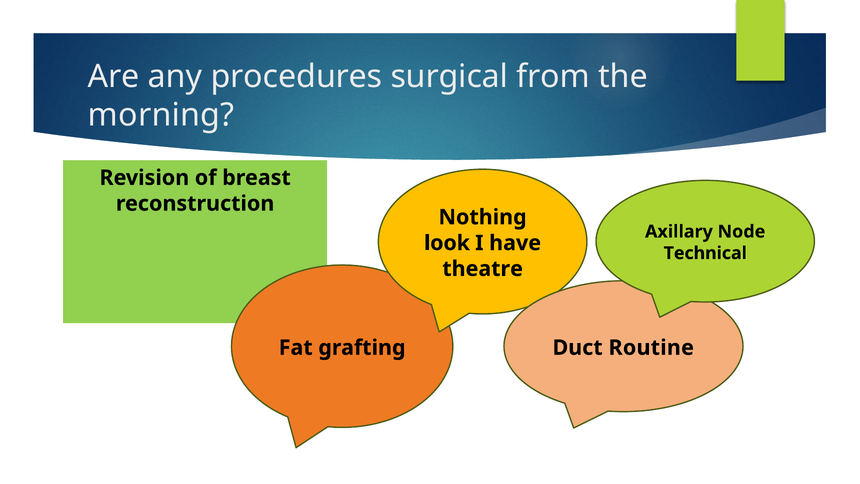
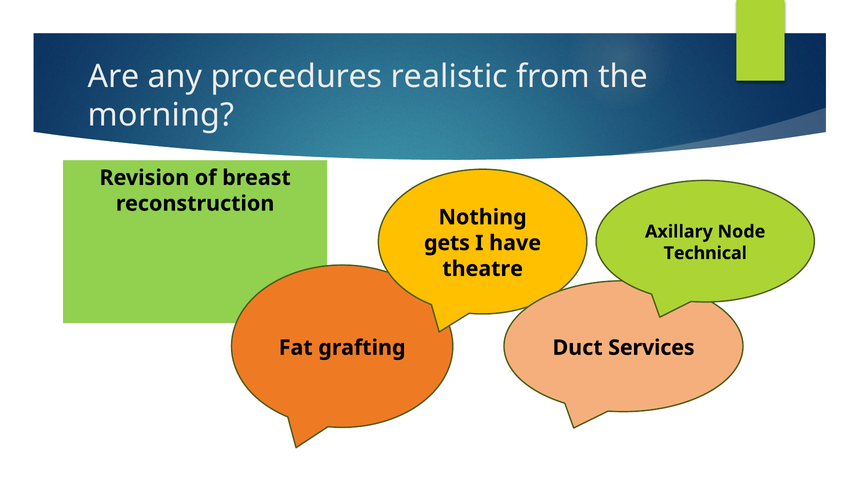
surgical: surgical -> realistic
look: look -> gets
Routine: Routine -> Services
